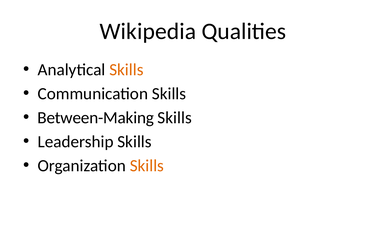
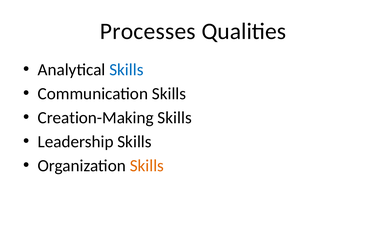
Wikipedia: Wikipedia -> Processes
Skills at (126, 70) colour: orange -> blue
Between-Making: Between-Making -> Creation-Making
